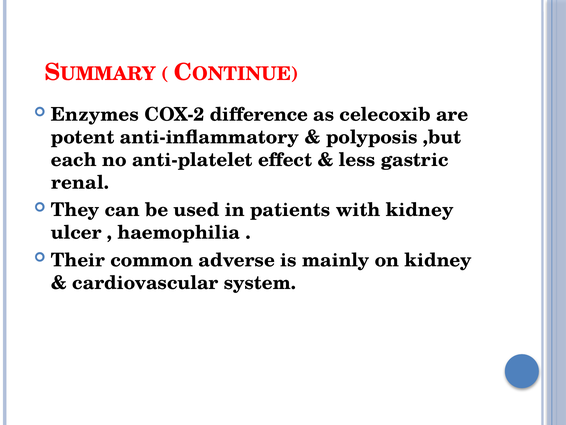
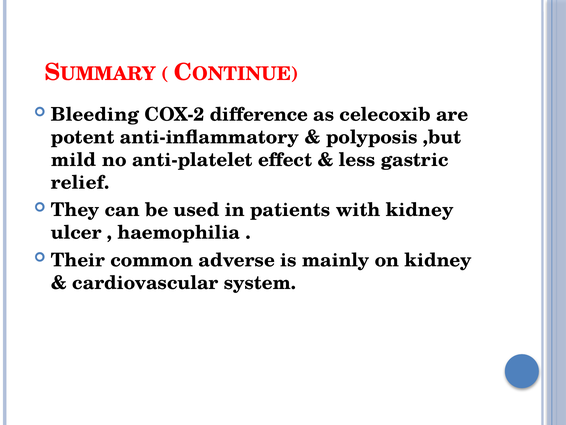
Enzymes: Enzymes -> Bleeding
each: each -> mild
renal: renal -> relief
